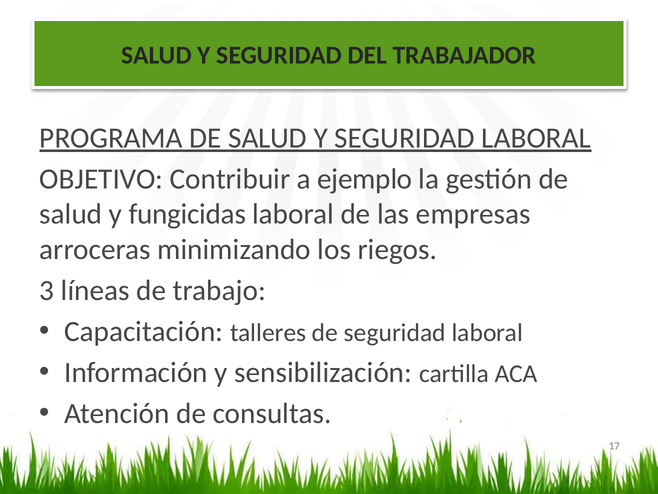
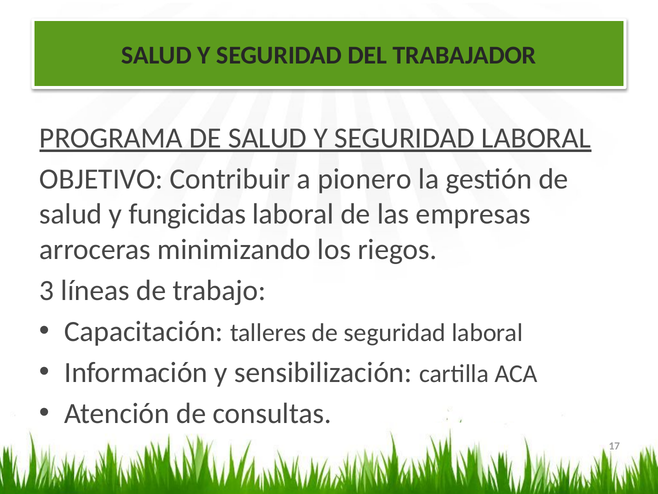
ejemplo: ejemplo -> pionero
